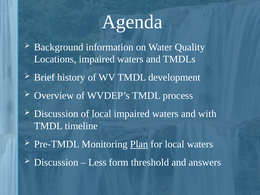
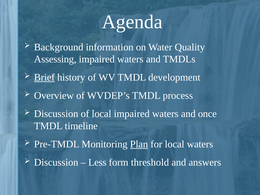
Locations: Locations -> Assessing
Brief underline: none -> present
with: with -> once
